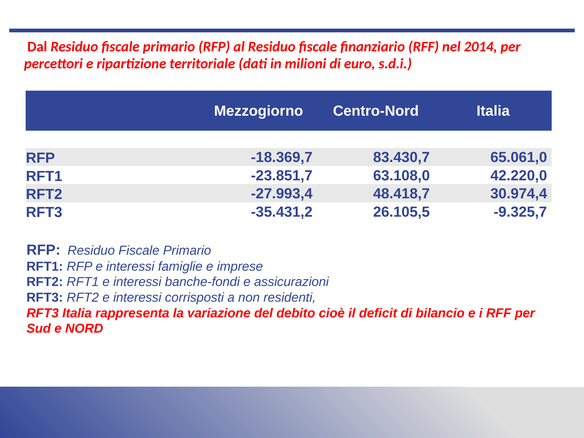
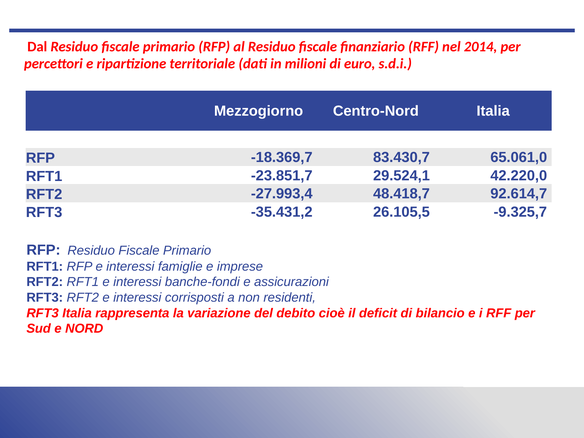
63.108,0: 63.108,0 -> 29.524,1
30.974,4: 30.974,4 -> 92.614,7
